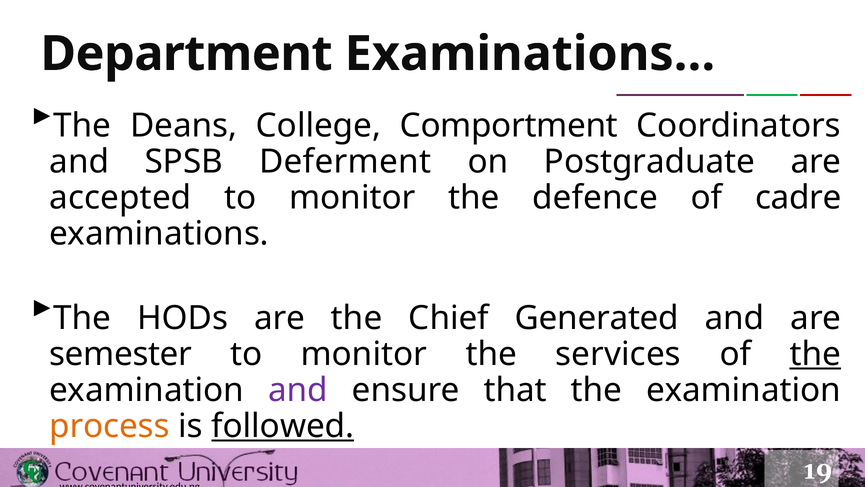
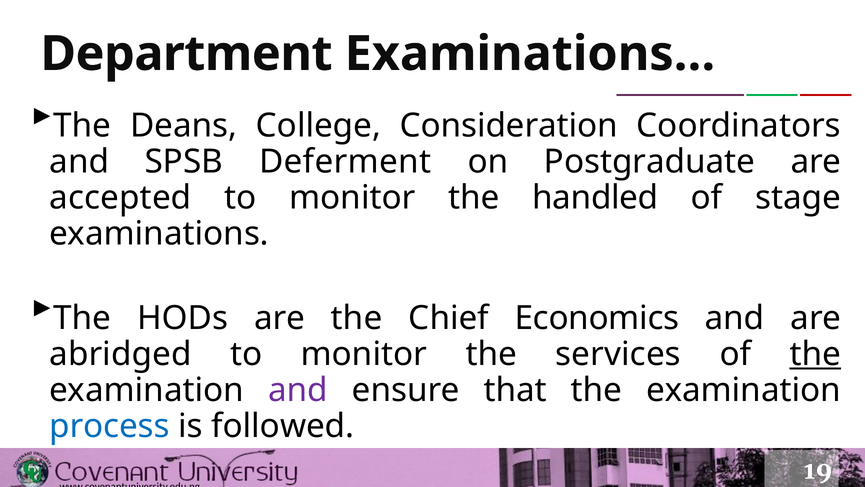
Comportment: Comportment -> Consideration
defence: defence -> handled
cadre: cadre -> stage
Generated: Generated -> Economics
semester: semester -> abridged
process colour: orange -> blue
followed underline: present -> none
